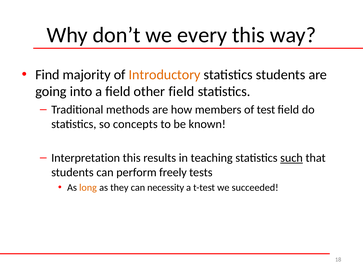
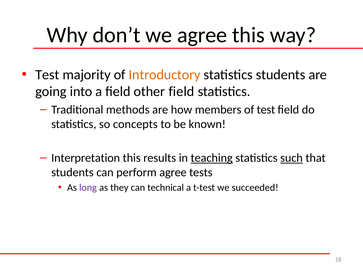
we every: every -> agree
Find at (47, 75): Find -> Test
teaching underline: none -> present
perform freely: freely -> agree
long colour: orange -> purple
necessity: necessity -> technical
